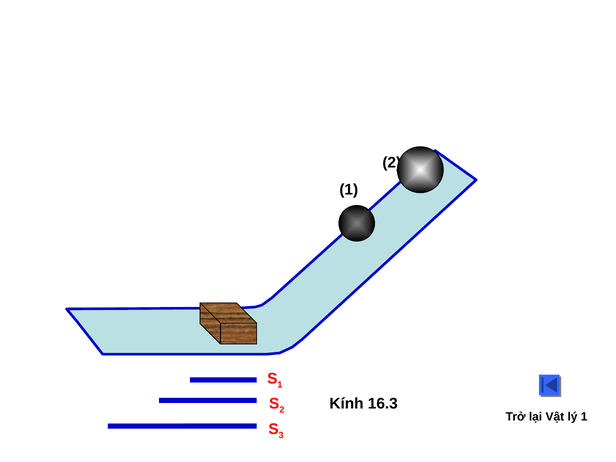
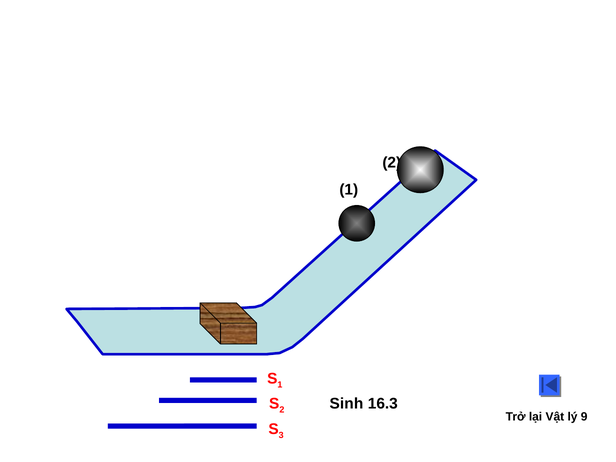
Kính: Kính -> Sinh
lý 1: 1 -> 9
